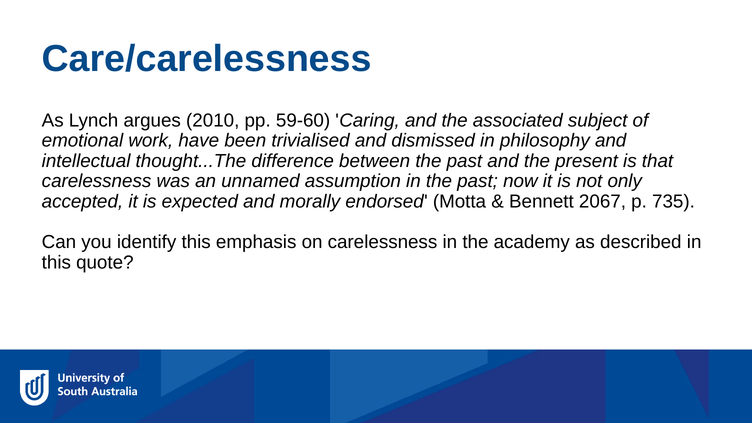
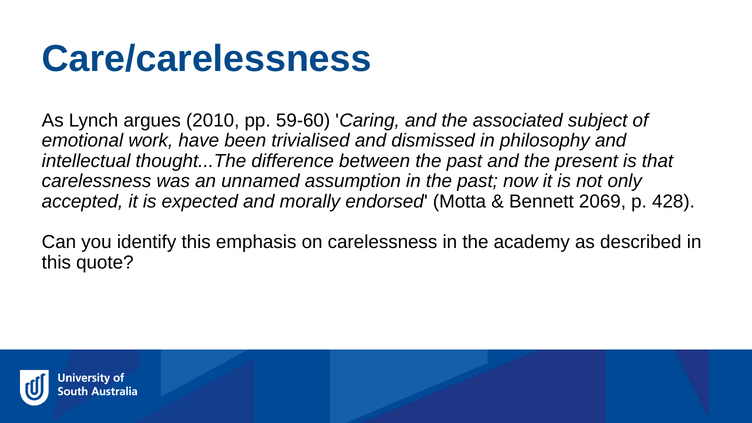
2067: 2067 -> 2069
735: 735 -> 428
